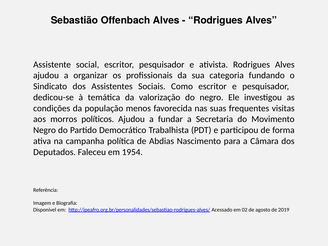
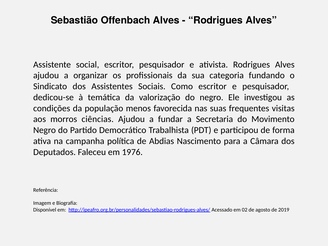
políticos: políticos -> ciências
1954: 1954 -> 1976
